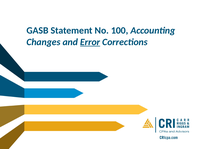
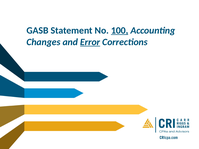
100 underline: none -> present
